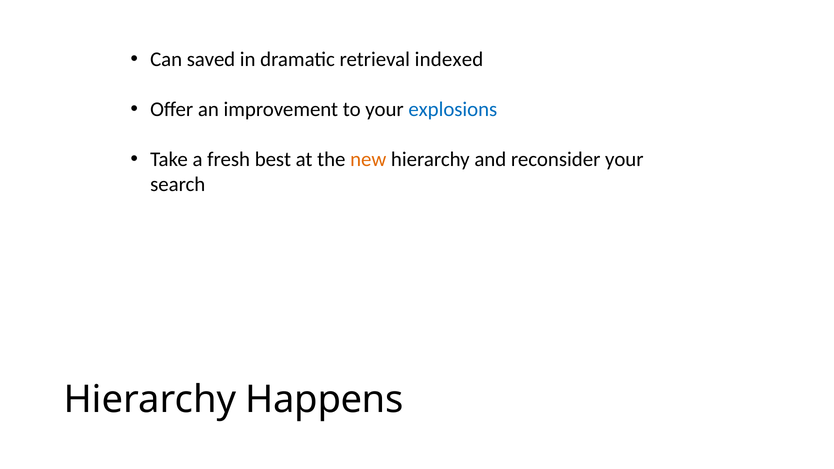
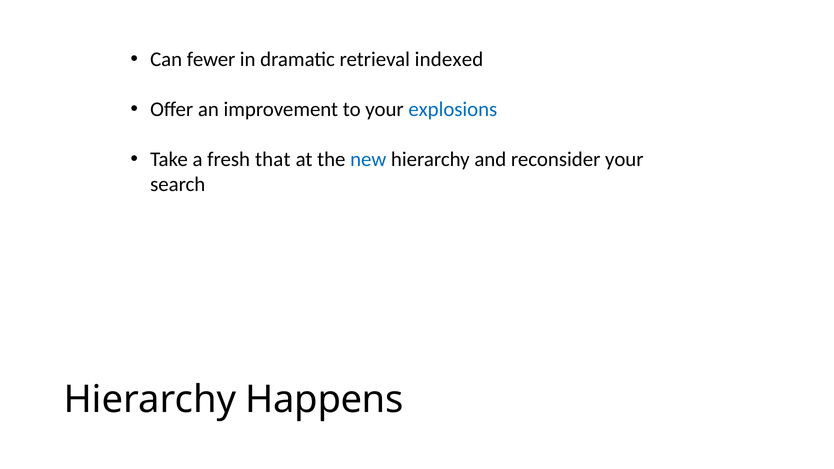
saved: saved -> fewer
best: best -> that
new colour: orange -> blue
